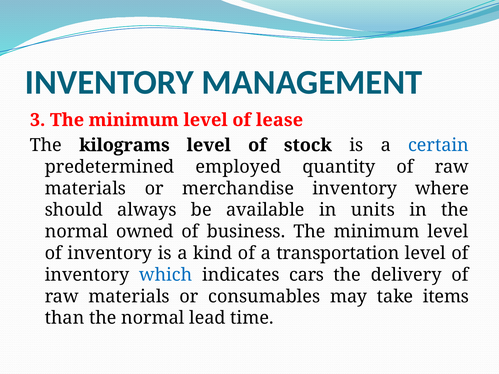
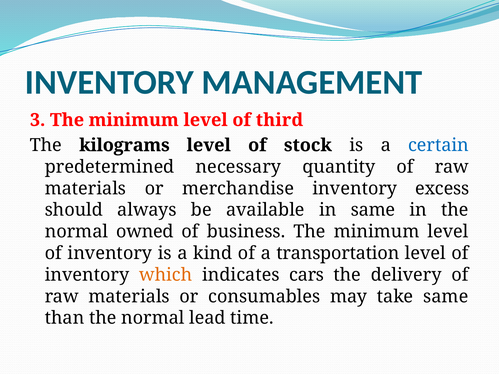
lease: lease -> third
employed: employed -> necessary
where: where -> excess
in units: units -> same
which colour: blue -> orange
take items: items -> same
